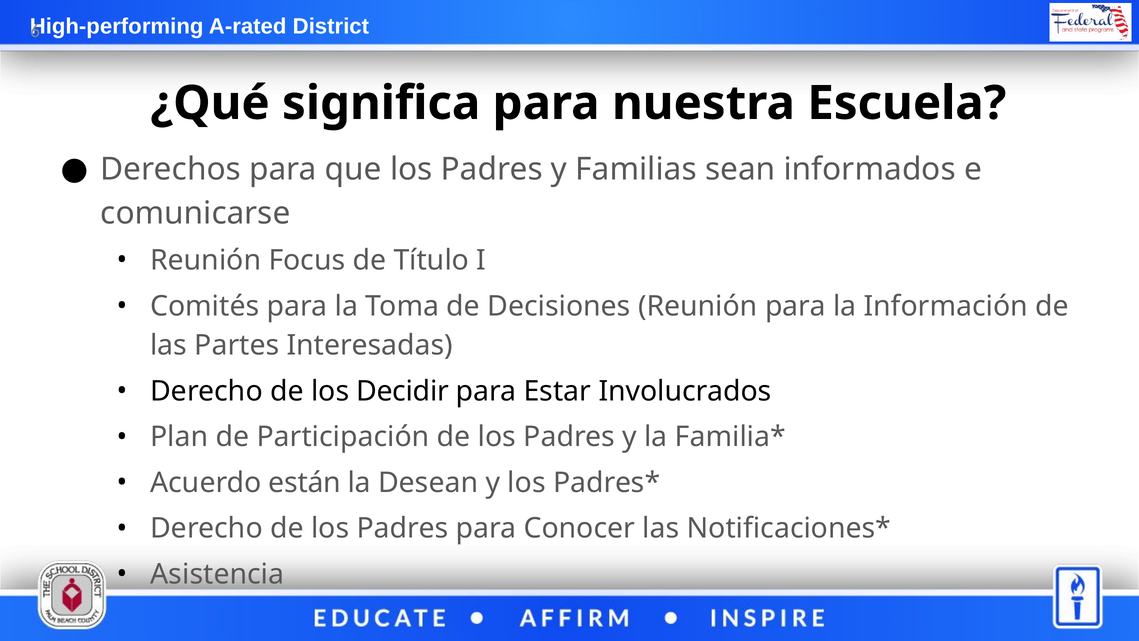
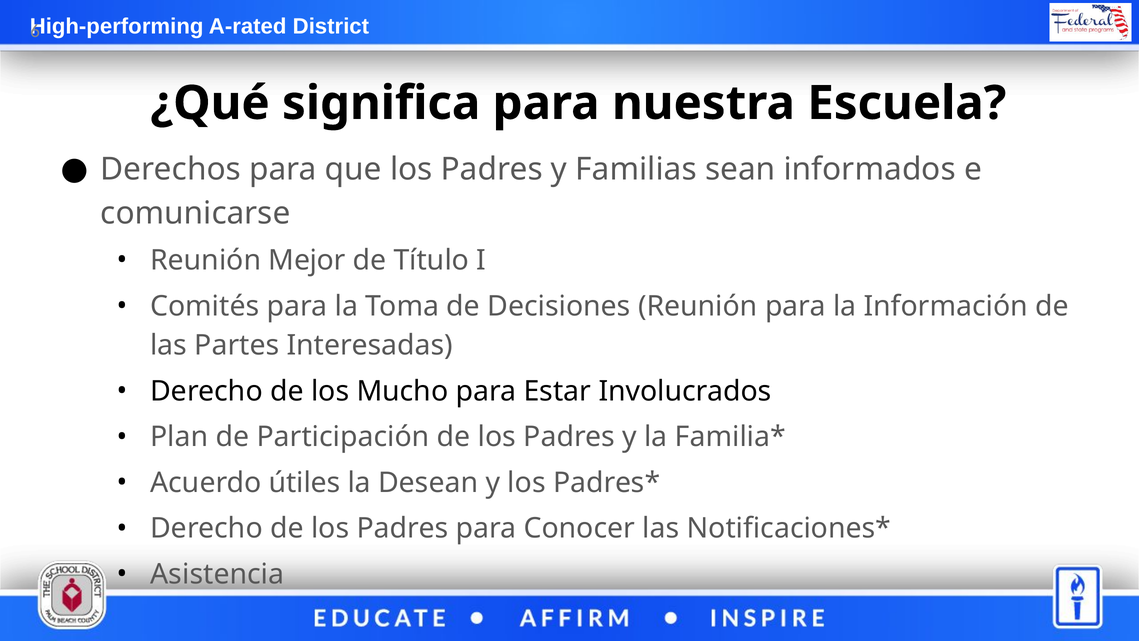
Focus: Focus -> Mejor
Decidir: Decidir -> Mucho
están: están -> útiles
